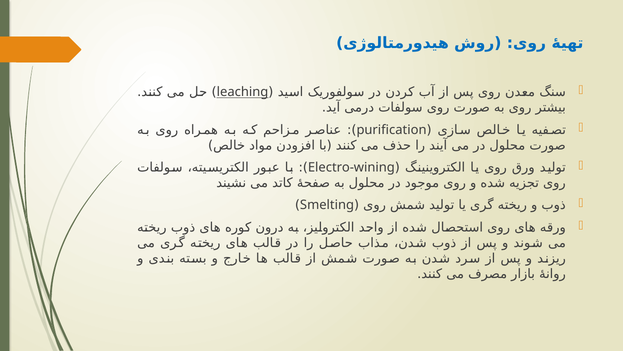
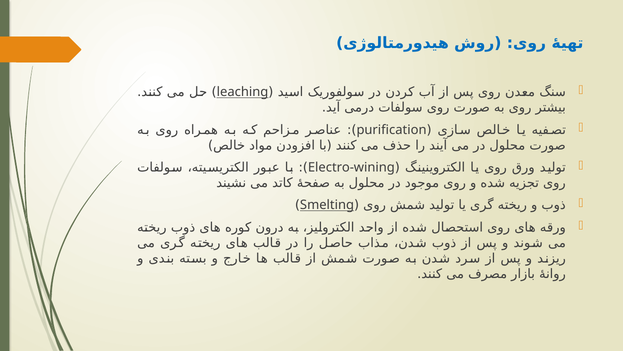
Smelting underline: none -> present
